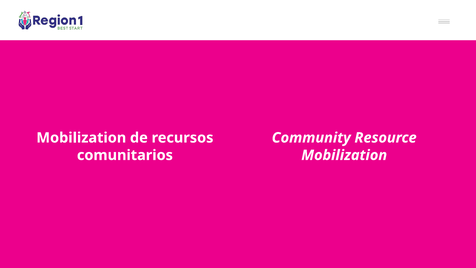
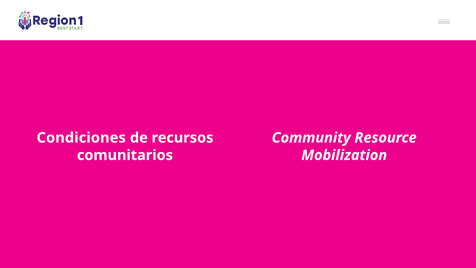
Mobilization at (81, 138): Mobilization -> Condiciones
